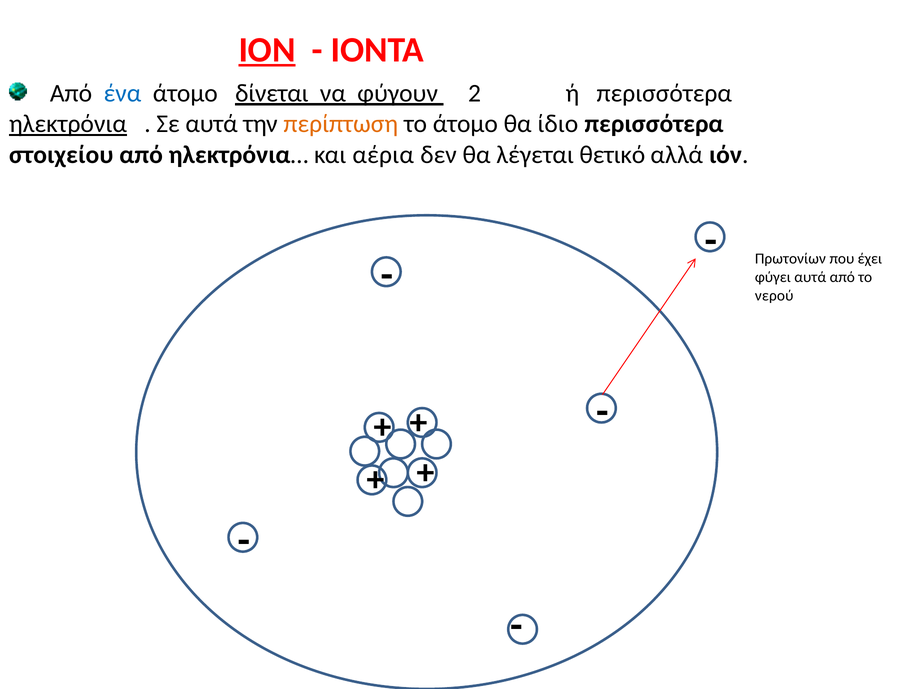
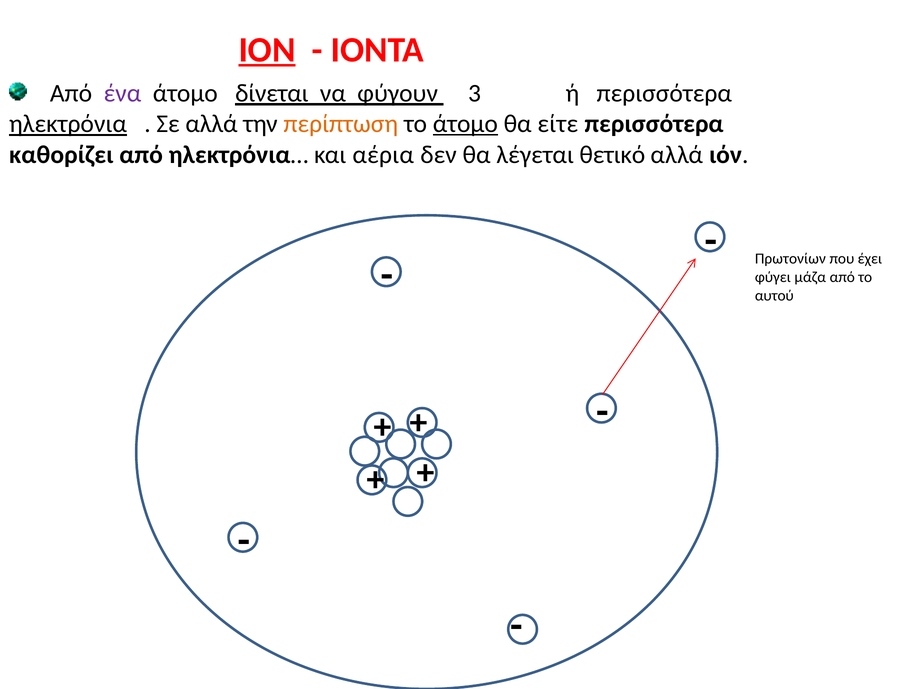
ένα colour: blue -> purple
2: 2 -> 3
Σε αυτά: αυτά -> αλλά
άτομο at (465, 124) underline: none -> present
ίδιο: ίδιο -> είτε
στοιχείου: στοιχείου -> καθορίζει
φύγει αυτά: αυτά -> μάζα
νερού: νερού -> αυτού
